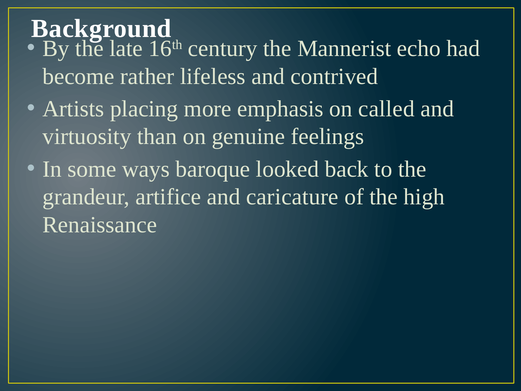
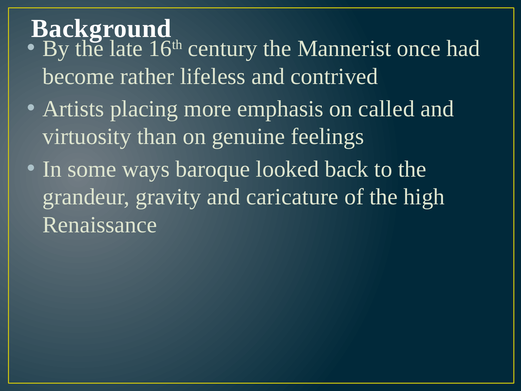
echo: echo -> once
artifice: artifice -> gravity
